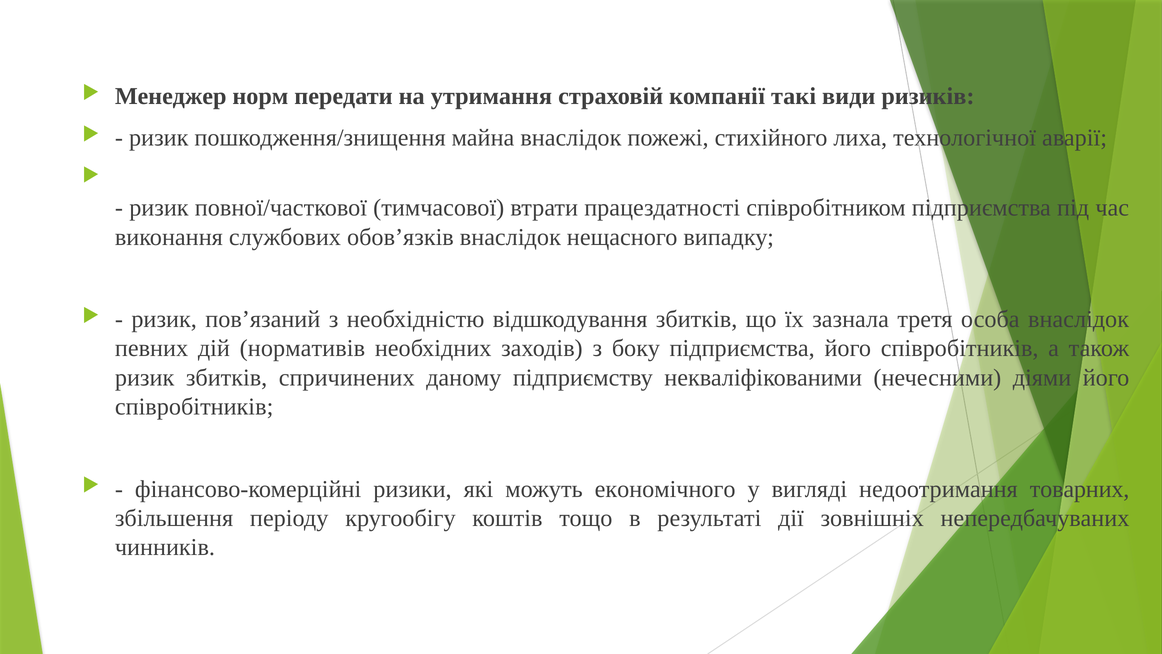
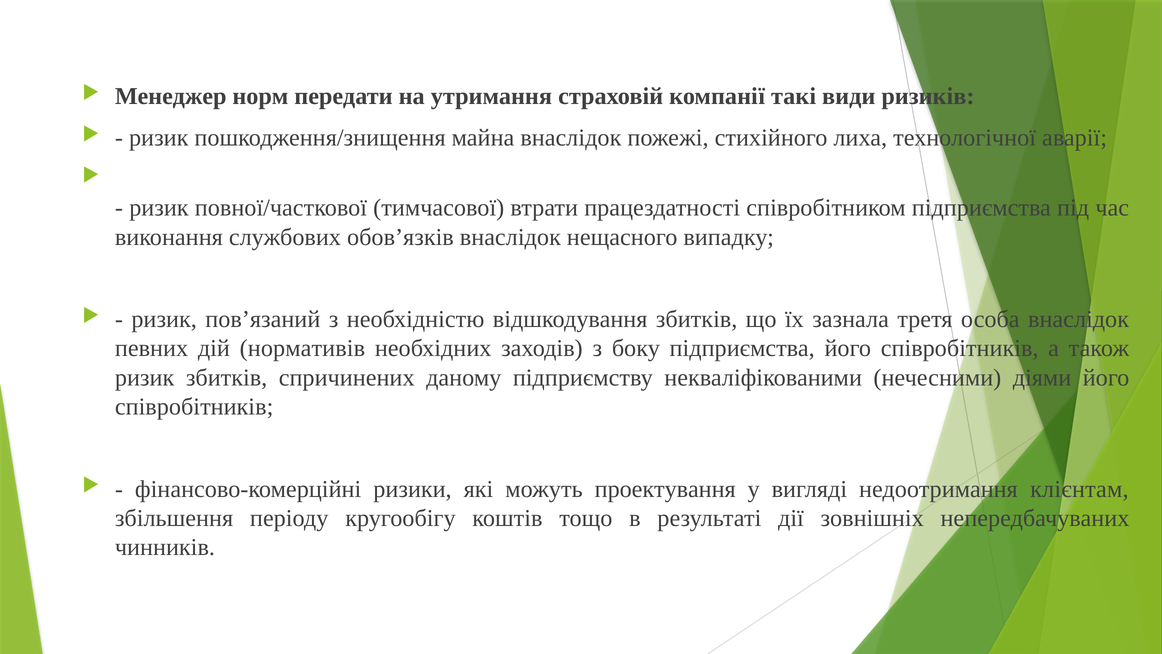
економічного: економічного -> проектування
товарних: товарних -> клієнтам
